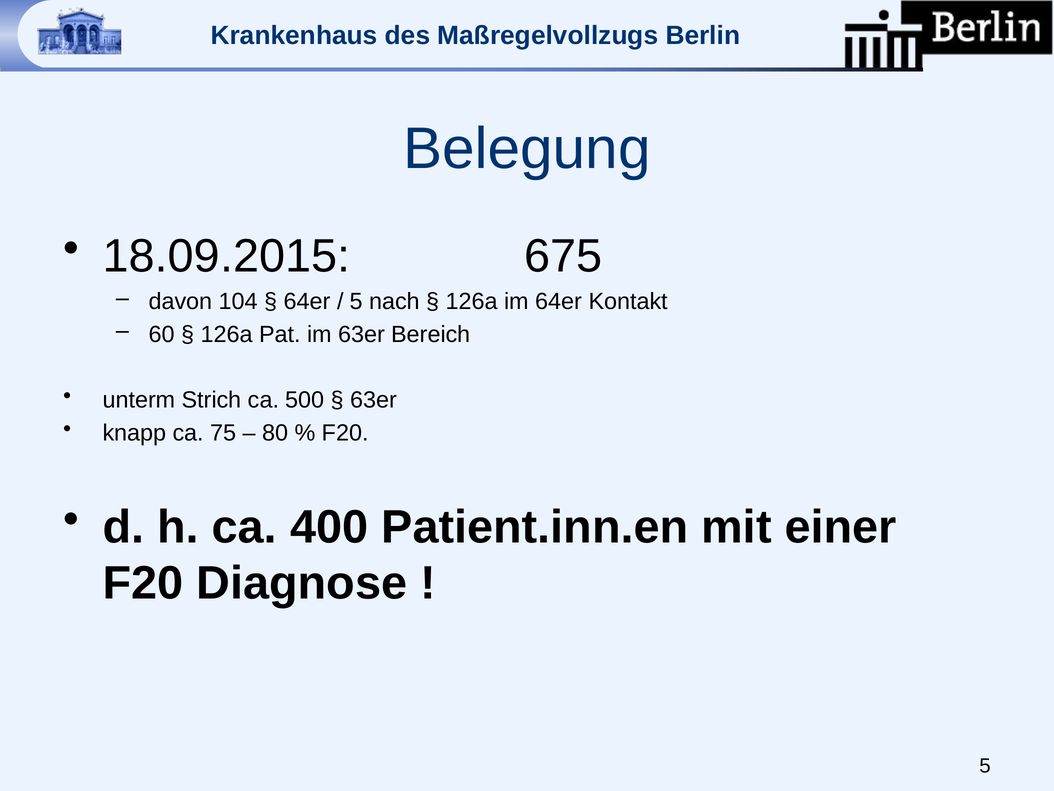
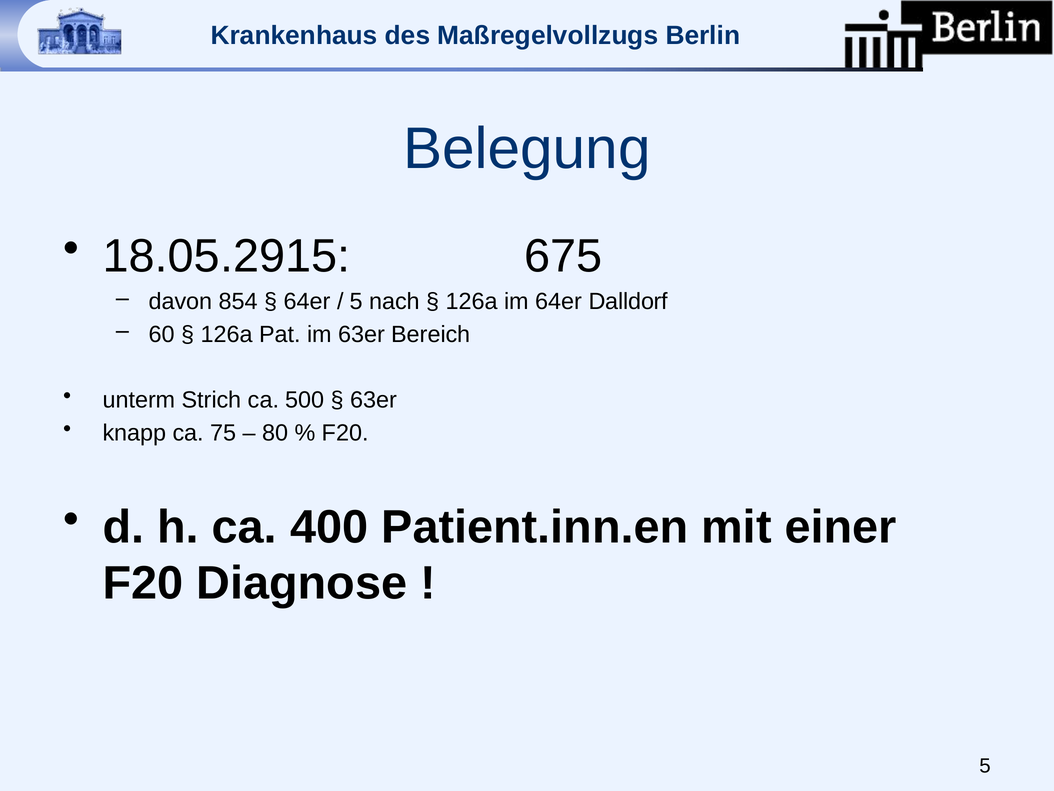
18.09.2015: 18.09.2015 -> 18.05.2915
104: 104 -> 854
Kontakt: Kontakt -> Dalldorf
